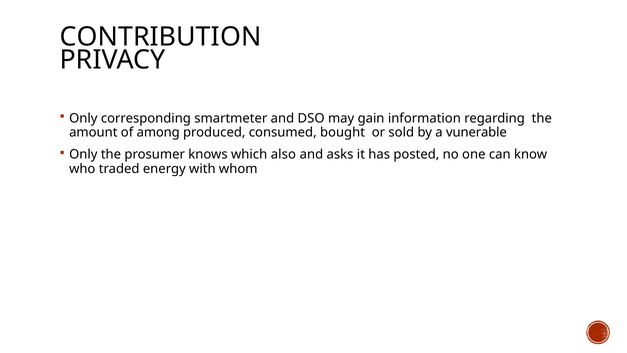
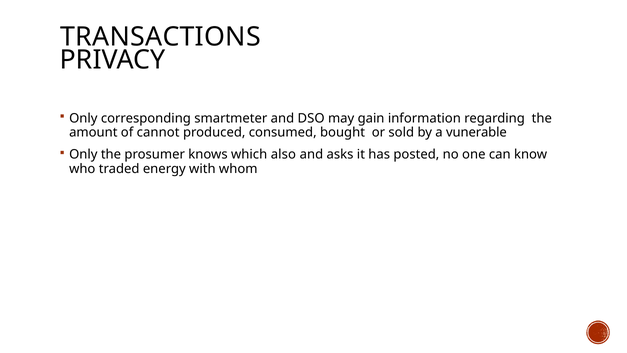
CONTRIBUTION: CONTRIBUTION -> TRANSACTIONS
among: among -> cannot
